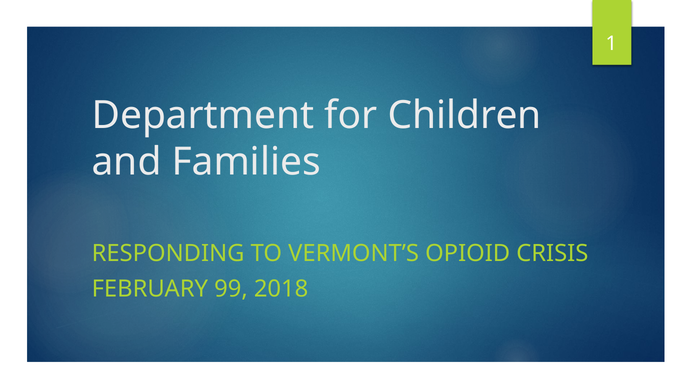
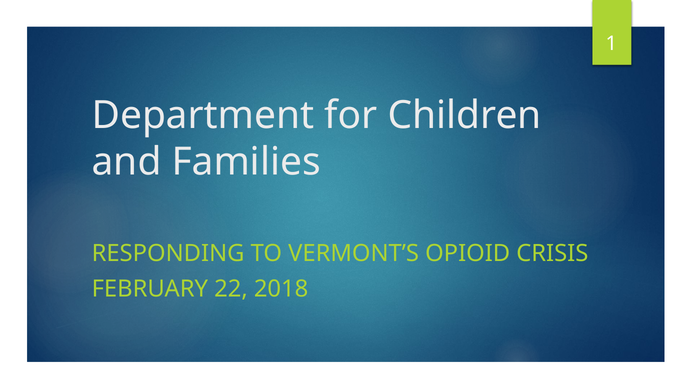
99: 99 -> 22
